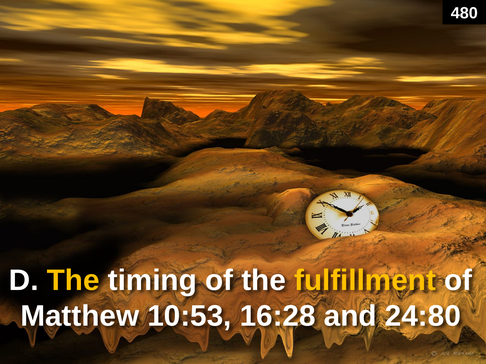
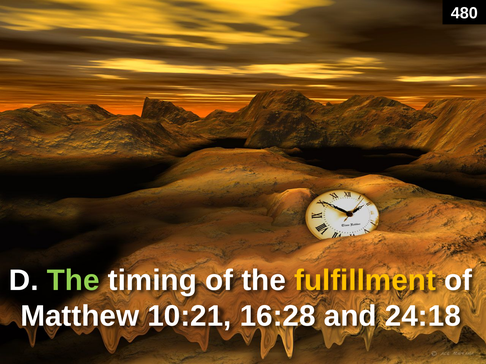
The at (73, 281) colour: yellow -> light green
10:53: 10:53 -> 10:21
24:80: 24:80 -> 24:18
